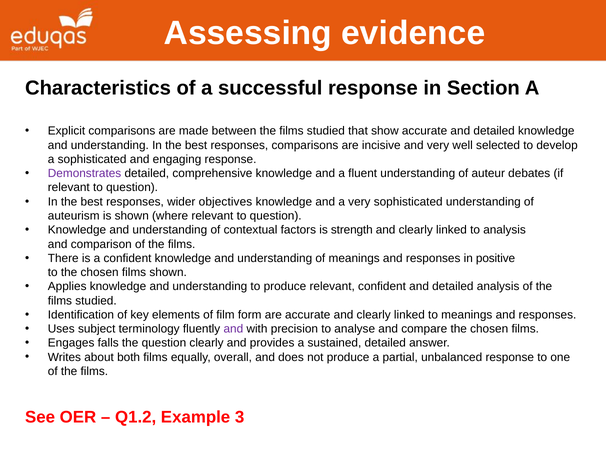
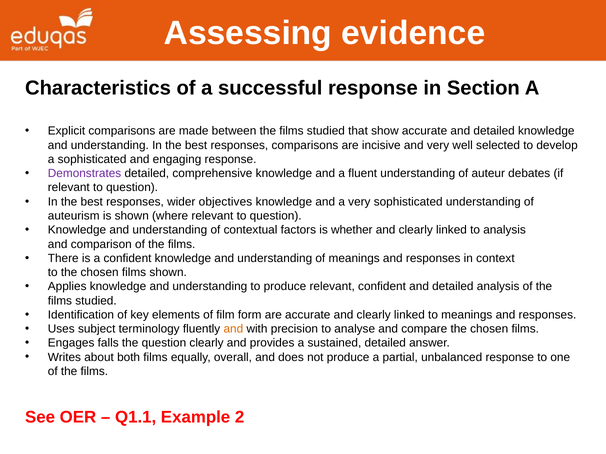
strength: strength -> whether
positive: positive -> context
and at (233, 329) colour: purple -> orange
Q1.2: Q1.2 -> Q1.1
3: 3 -> 2
